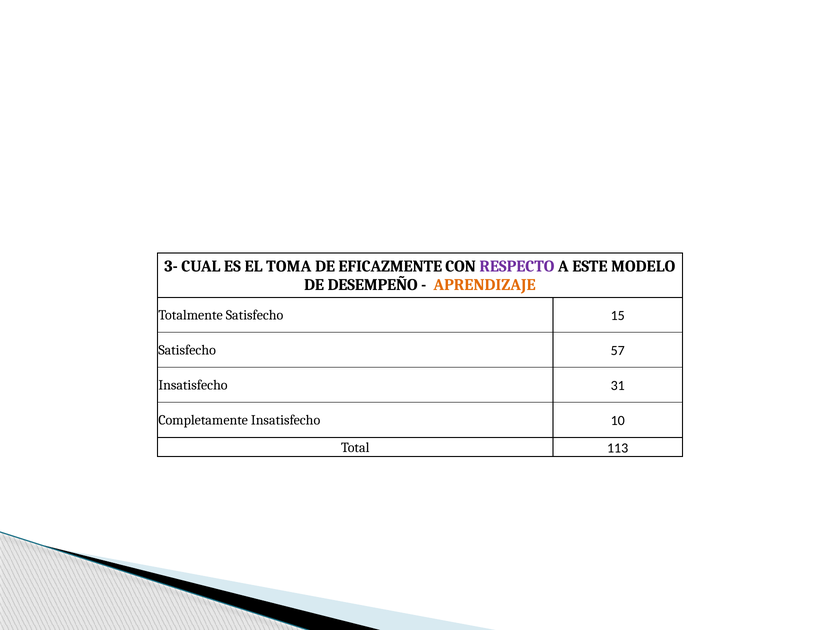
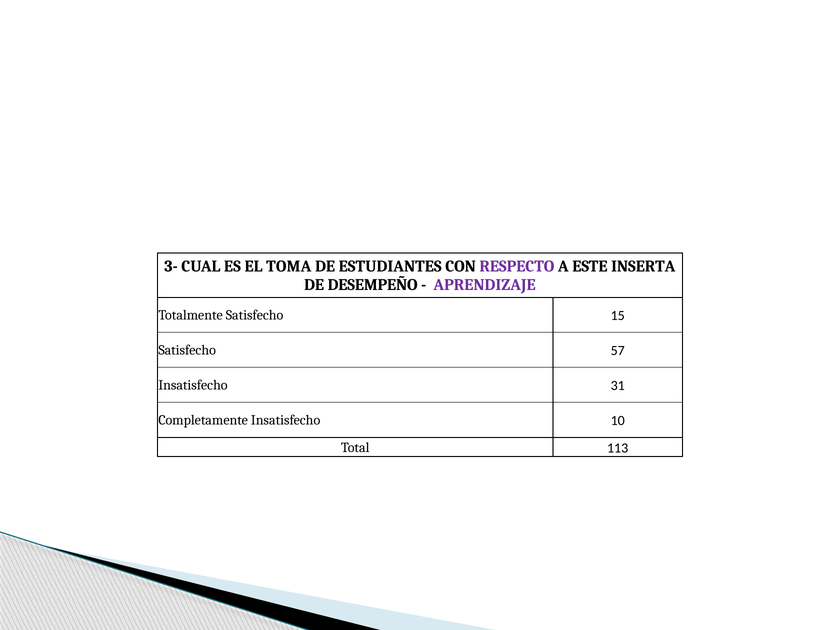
EFICAZMENTE: EFICAZMENTE -> ESTUDIANTES
MODELO: MODELO -> INSERTA
APRENDIZAJE colour: orange -> purple
